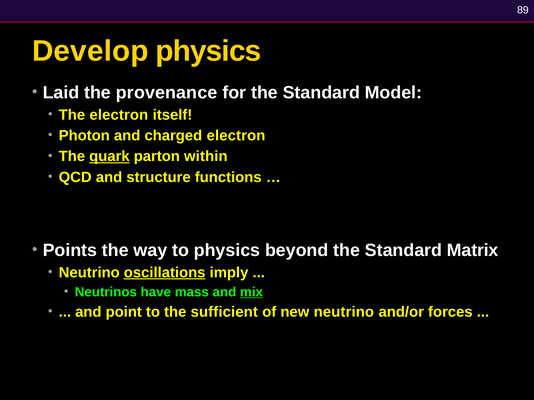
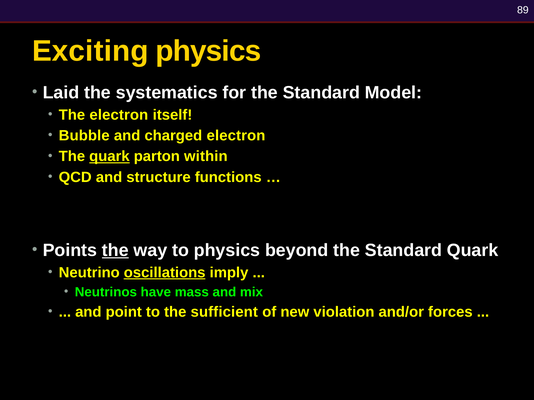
Develop: Develop -> Exciting
provenance: provenance -> systematics
Photon: Photon -> Bubble
the at (115, 251) underline: none -> present
Standard Matrix: Matrix -> Quark
mix underline: present -> none
new neutrino: neutrino -> violation
